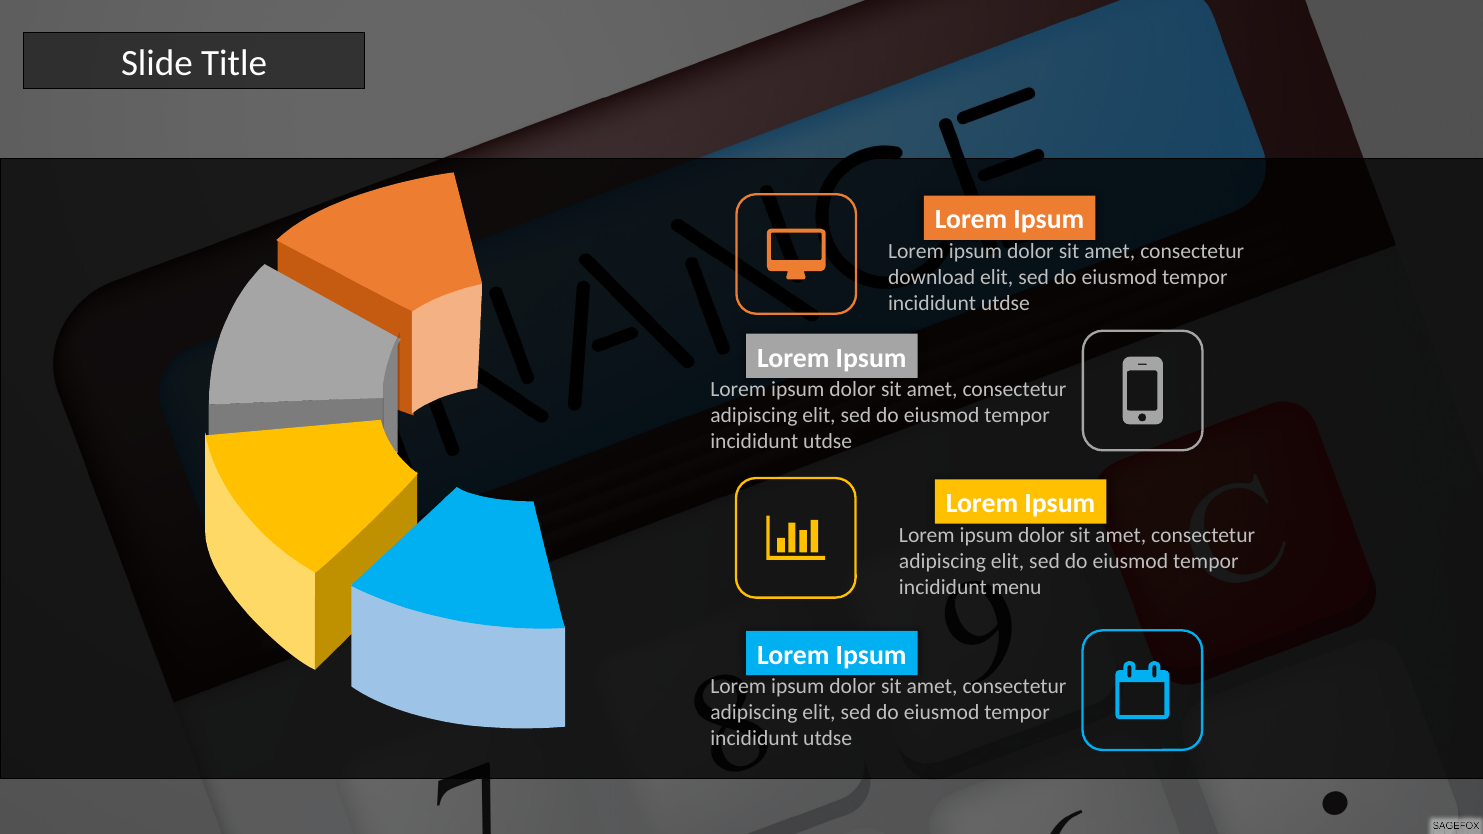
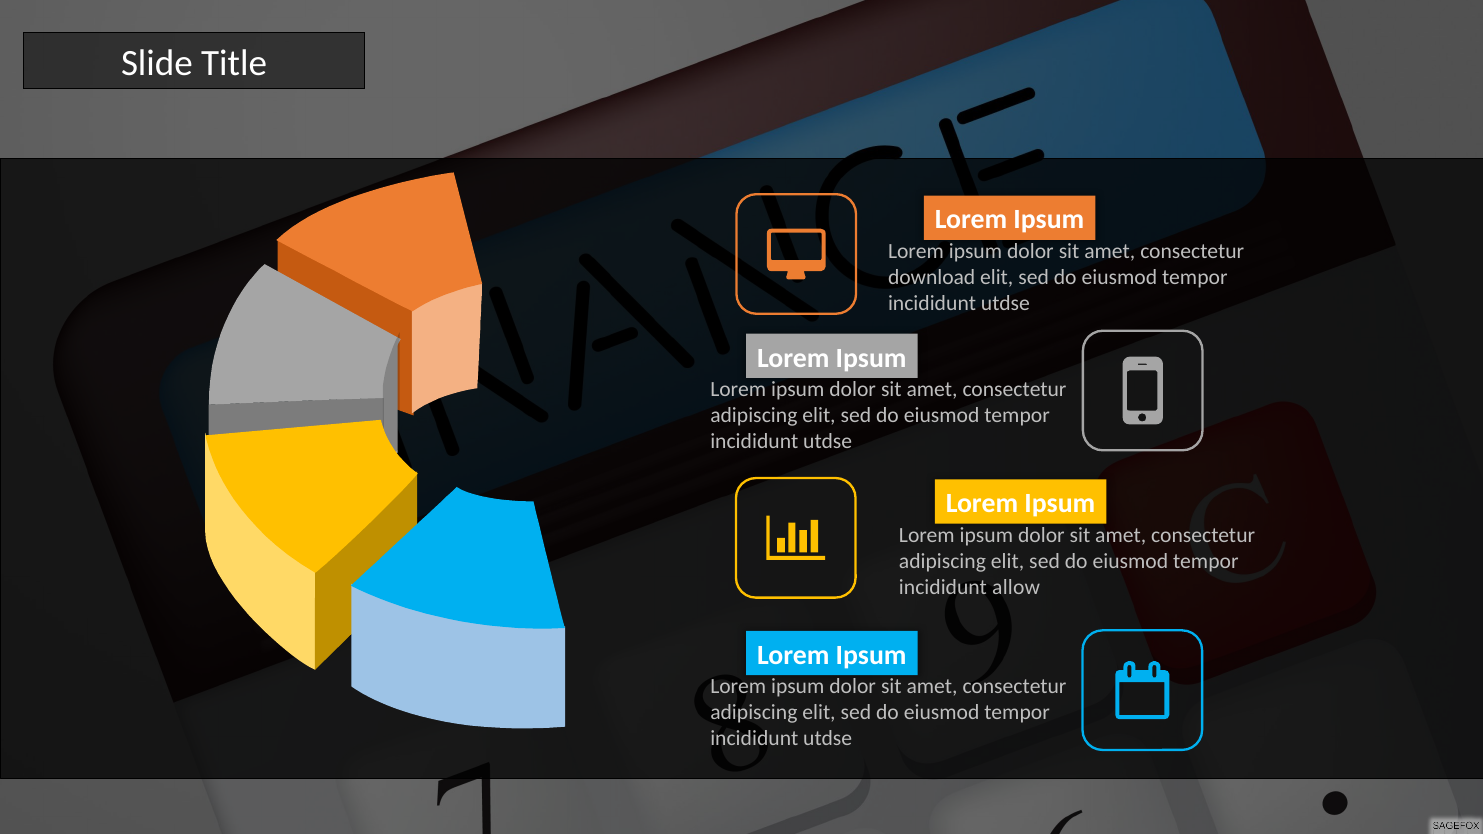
menu: menu -> allow
